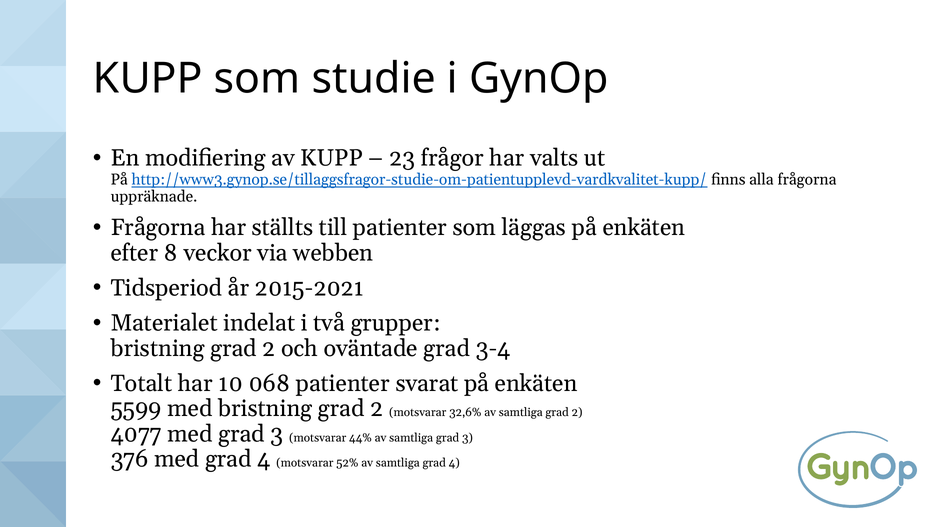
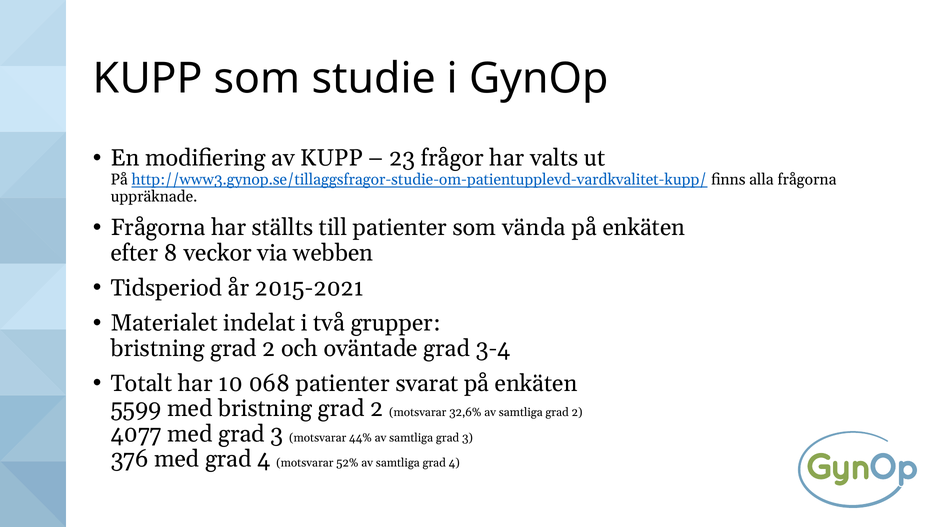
läggas: läggas -> vända
